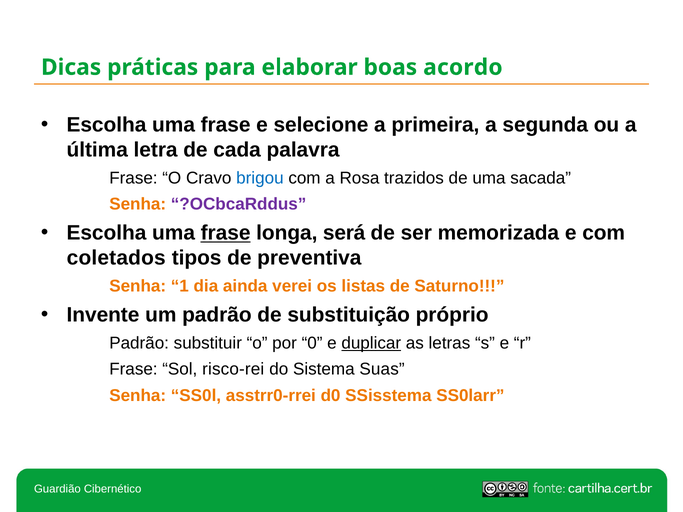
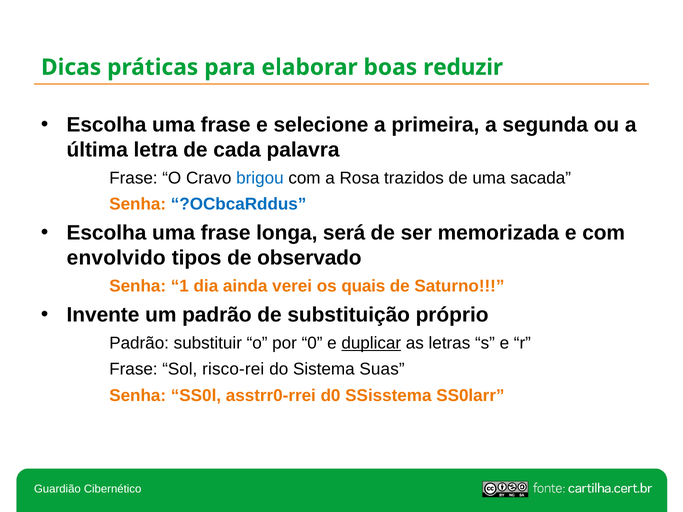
acordo: acordo -> reduzir
?OCbcaRddus colour: purple -> blue
frase at (226, 233) underline: present -> none
coletados: coletados -> envolvido
preventiva: preventiva -> observado
listas: listas -> quais
